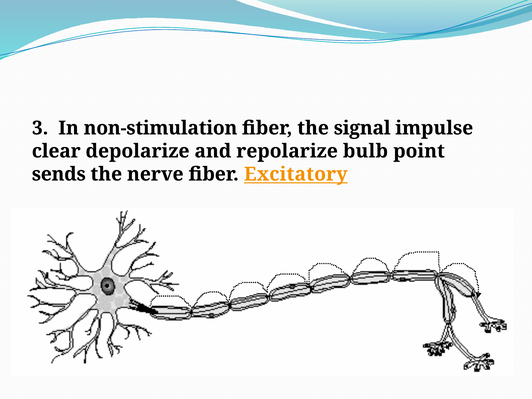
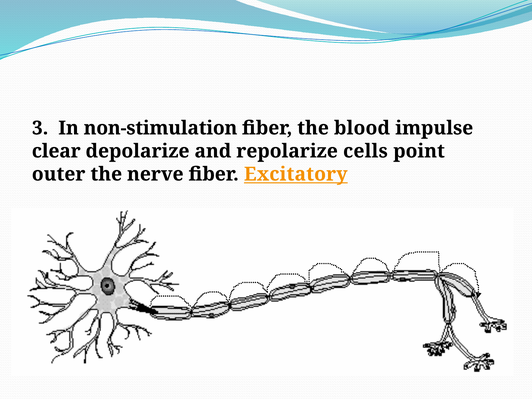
signal: signal -> blood
bulb: bulb -> cells
sends: sends -> outer
